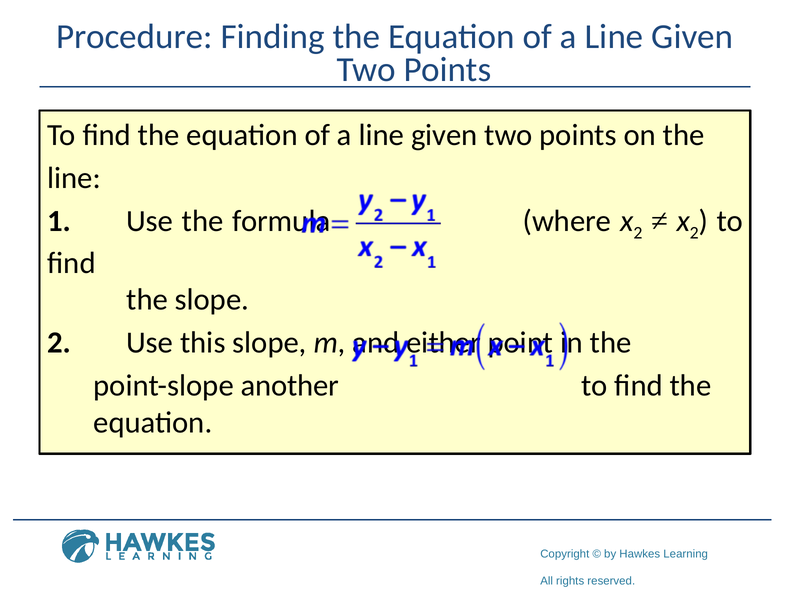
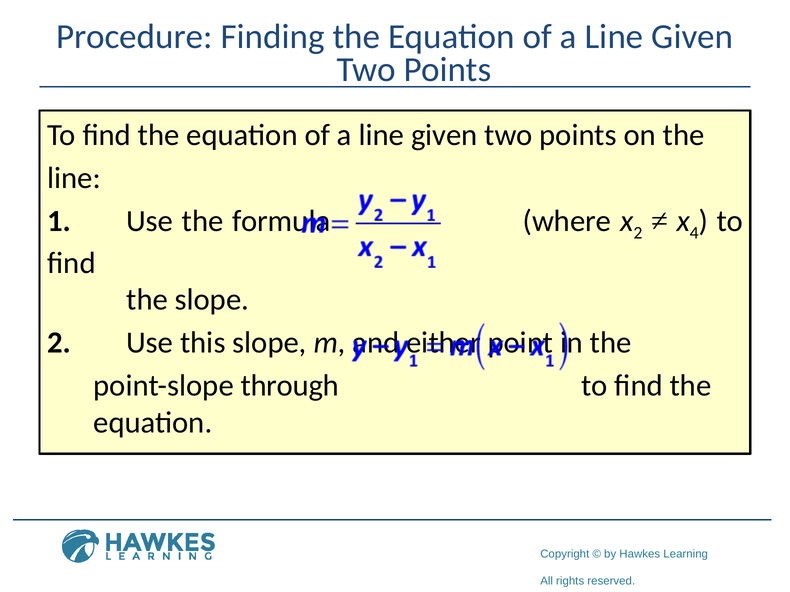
2 at (694, 233): 2 -> 4
another: another -> through
